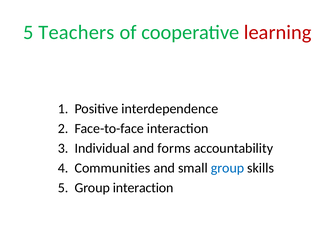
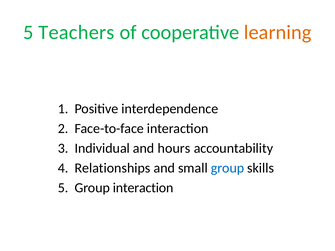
learning colour: red -> orange
forms: forms -> hours
Communities: Communities -> Relationships
